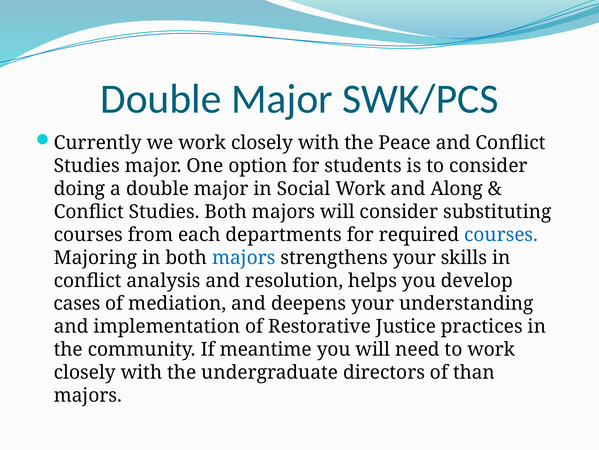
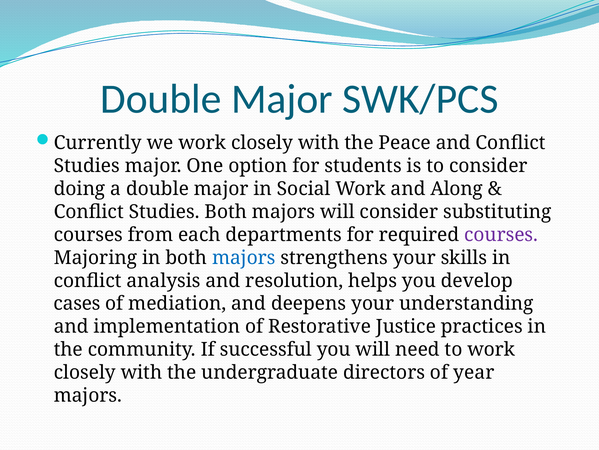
courses at (501, 234) colour: blue -> purple
meantime: meantime -> successful
than: than -> year
